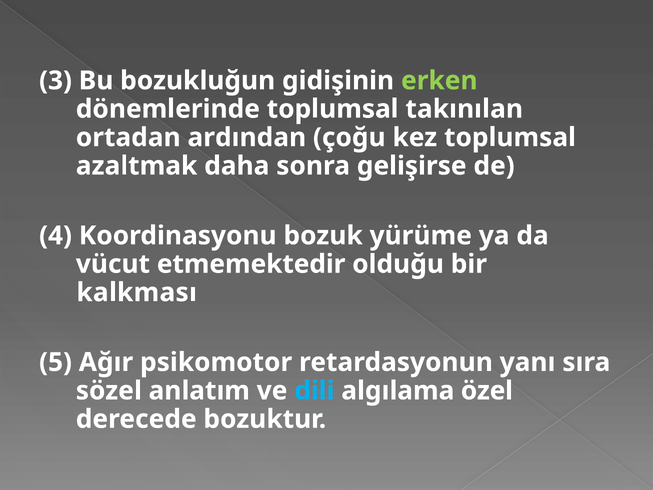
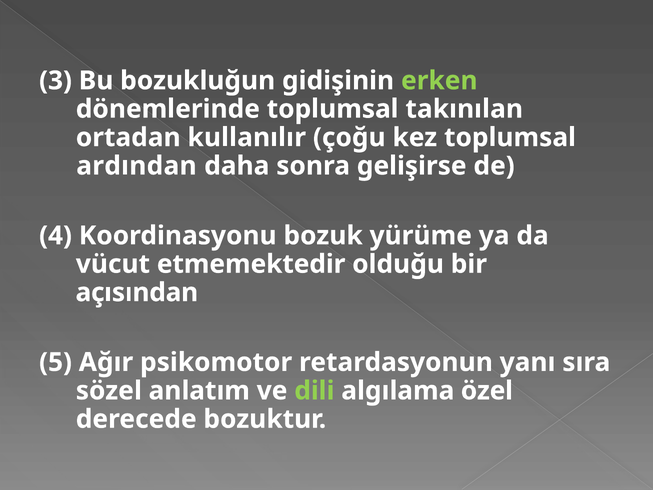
ardından: ardından -> kullanılır
azaltmak: azaltmak -> ardından
kalkması: kalkması -> açısından
dili colour: light blue -> light green
